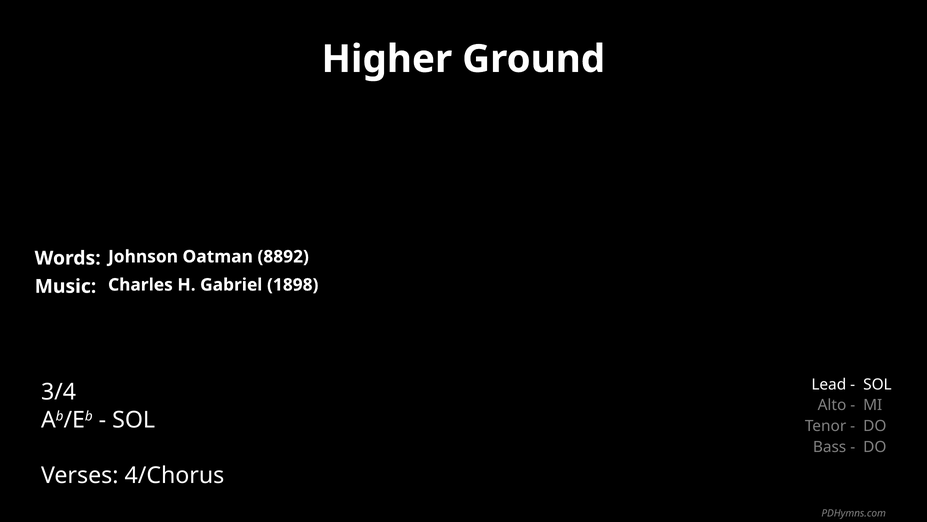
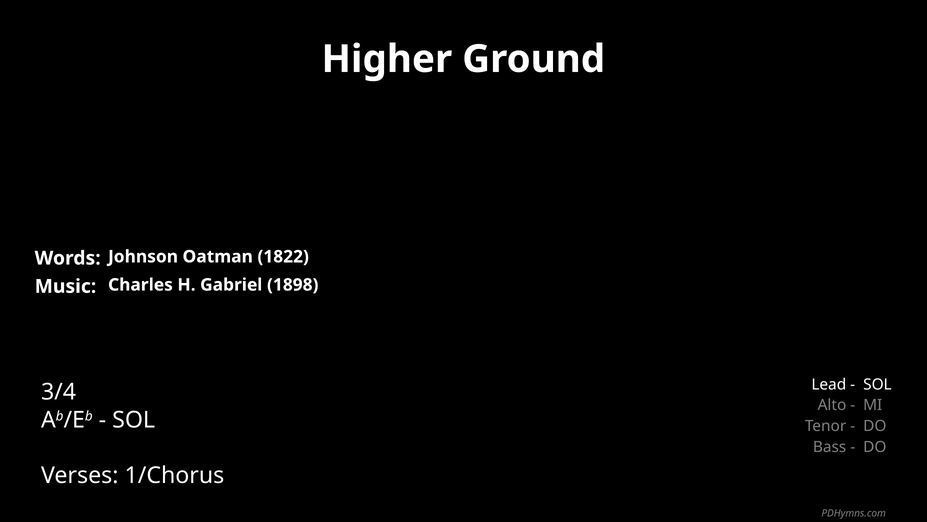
8892: 8892 -> 1822
4/Chorus: 4/Chorus -> 1/Chorus
